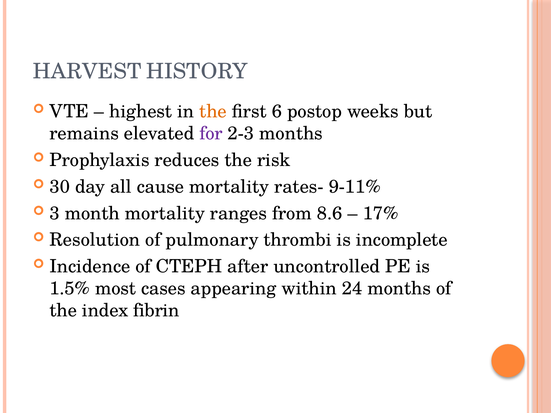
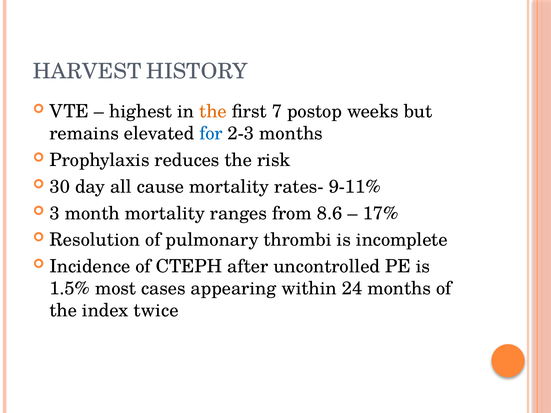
6: 6 -> 7
for colour: purple -> blue
fibrin: fibrin -> twice
